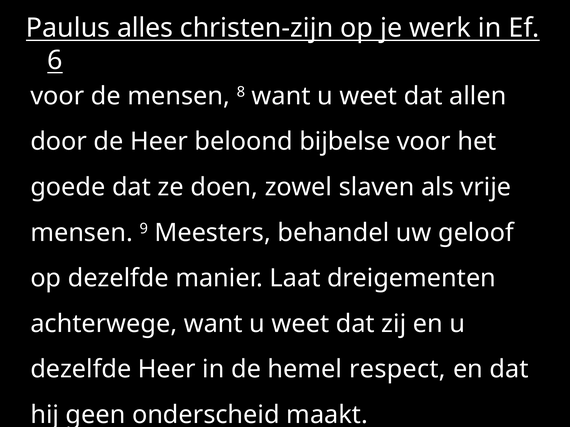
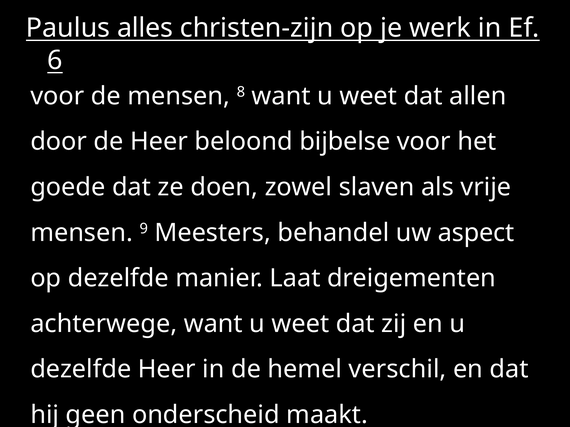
geloof: geloof -> aspect
respect: respect -> verschil
